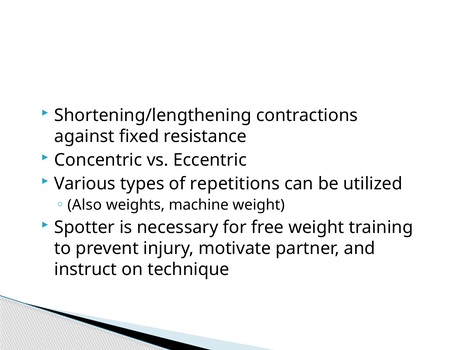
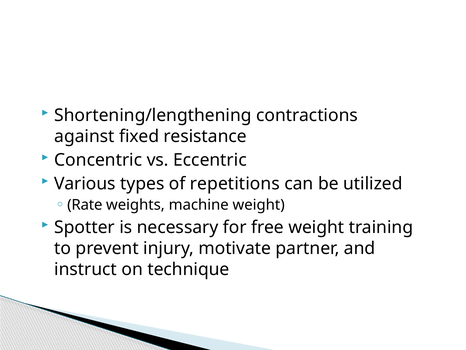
Also: Also -> Rate
